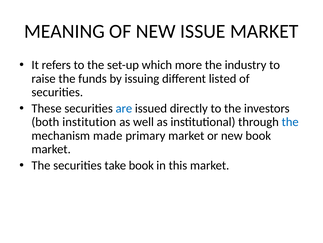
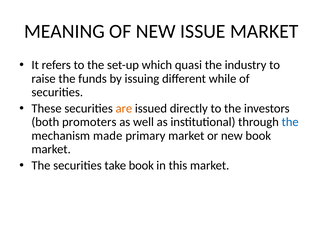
more: more -> quasi
listed: listed -> while
are colour: blue -> orange
institution: institution -> promoters
